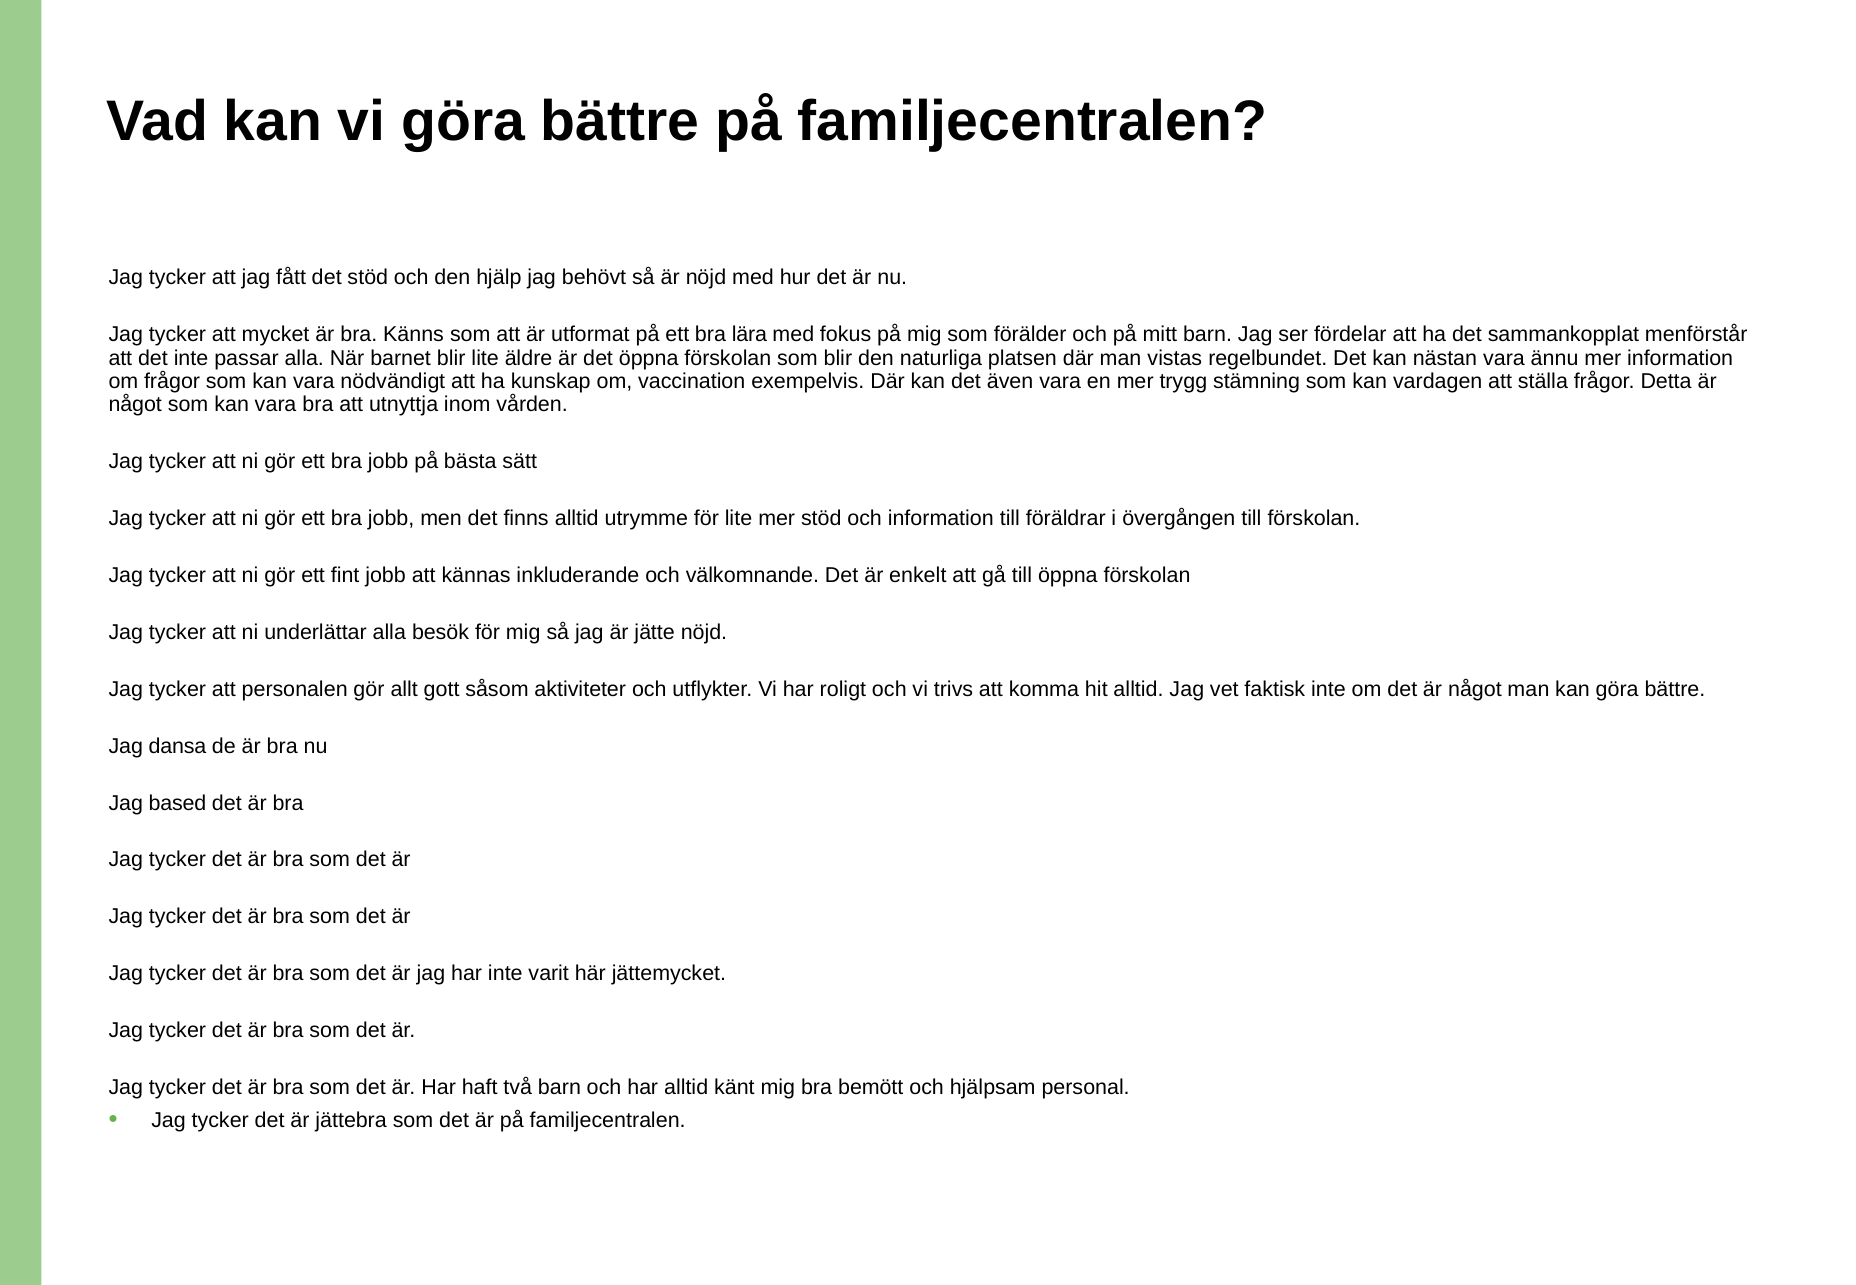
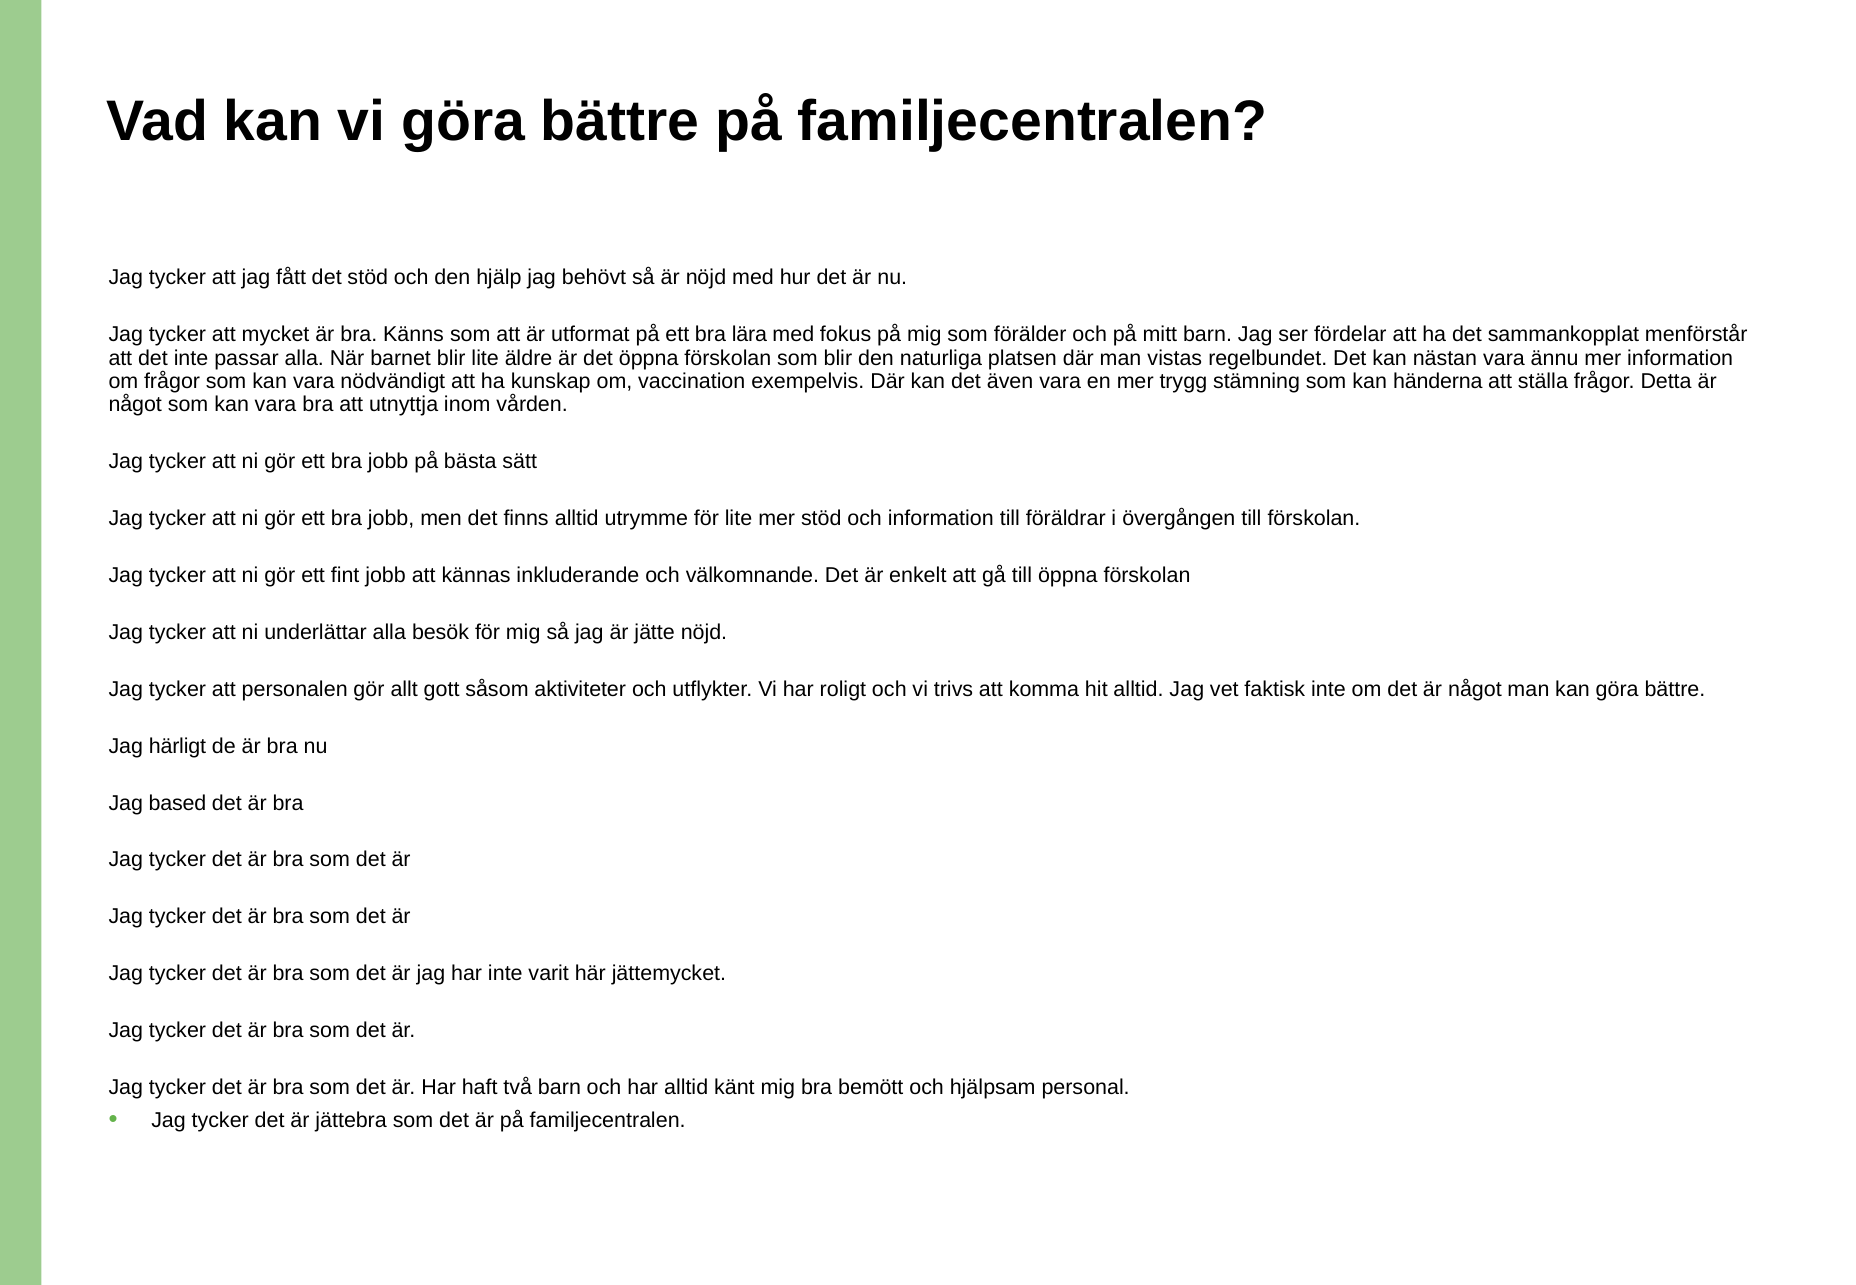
vardagen: vardagen -> händerna
dansa: dansa -> härligt
